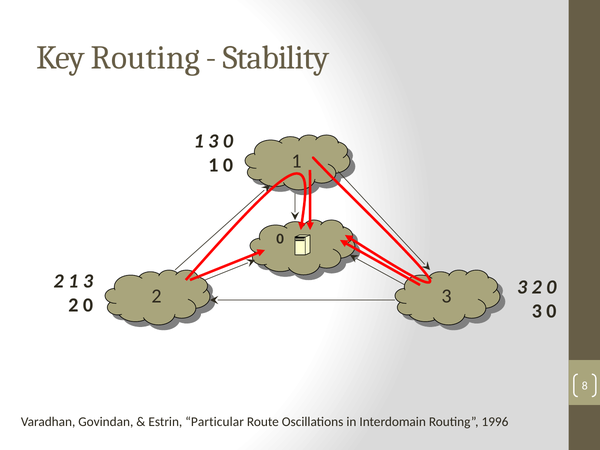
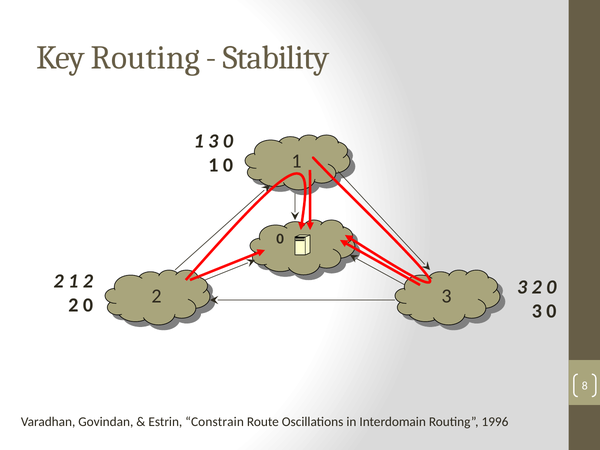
2 1 3: 3 -> 2
Particular: Particular -> Constrain
